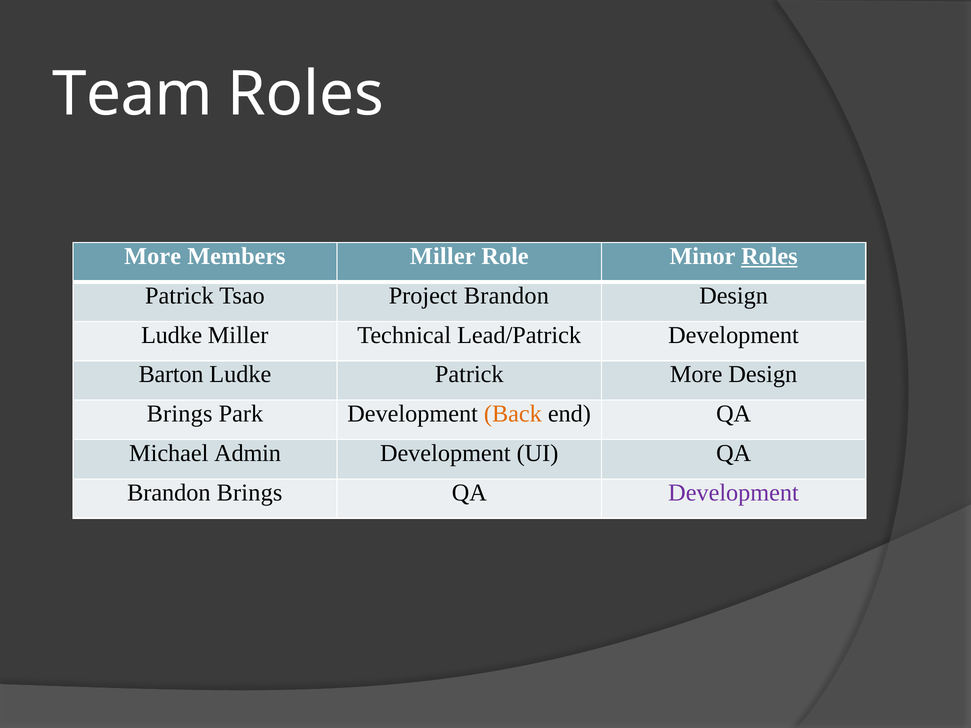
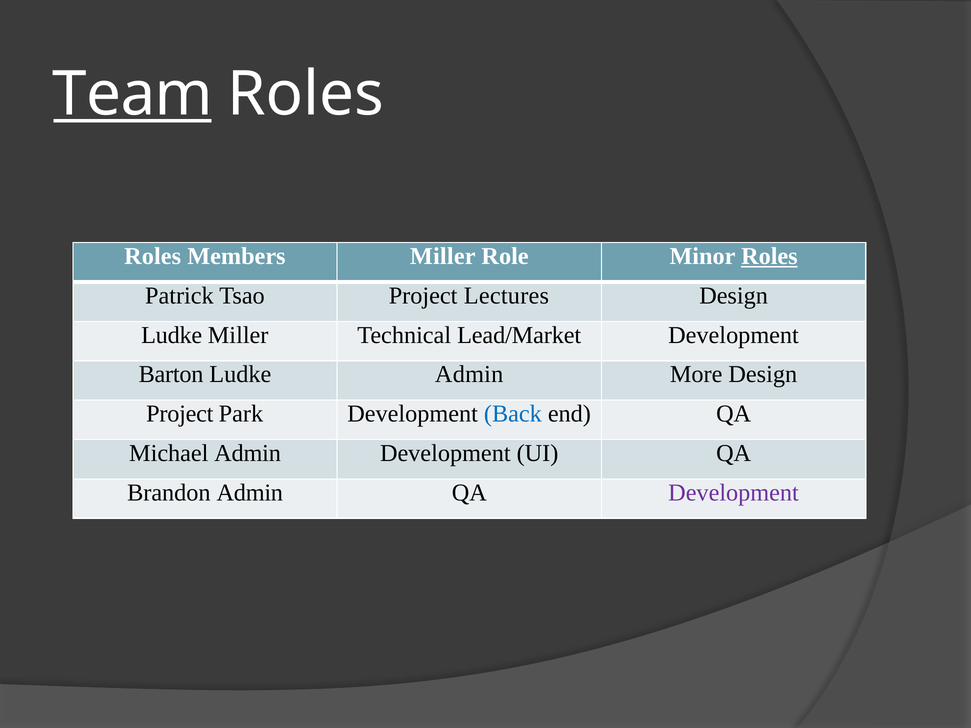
Team underline: none -> present
More at (153, 256): More -> Roles
Project Brandon: Brandon -> Lectures
Lead/Patrick: Lead/Patrick -> Lead/Market
Ludke Patrick: Patrick -> Admin
Brings at (180, 414): Brings -> Project
Back colour: orange -> blue
Brandon Brings: Brings -> Admin
